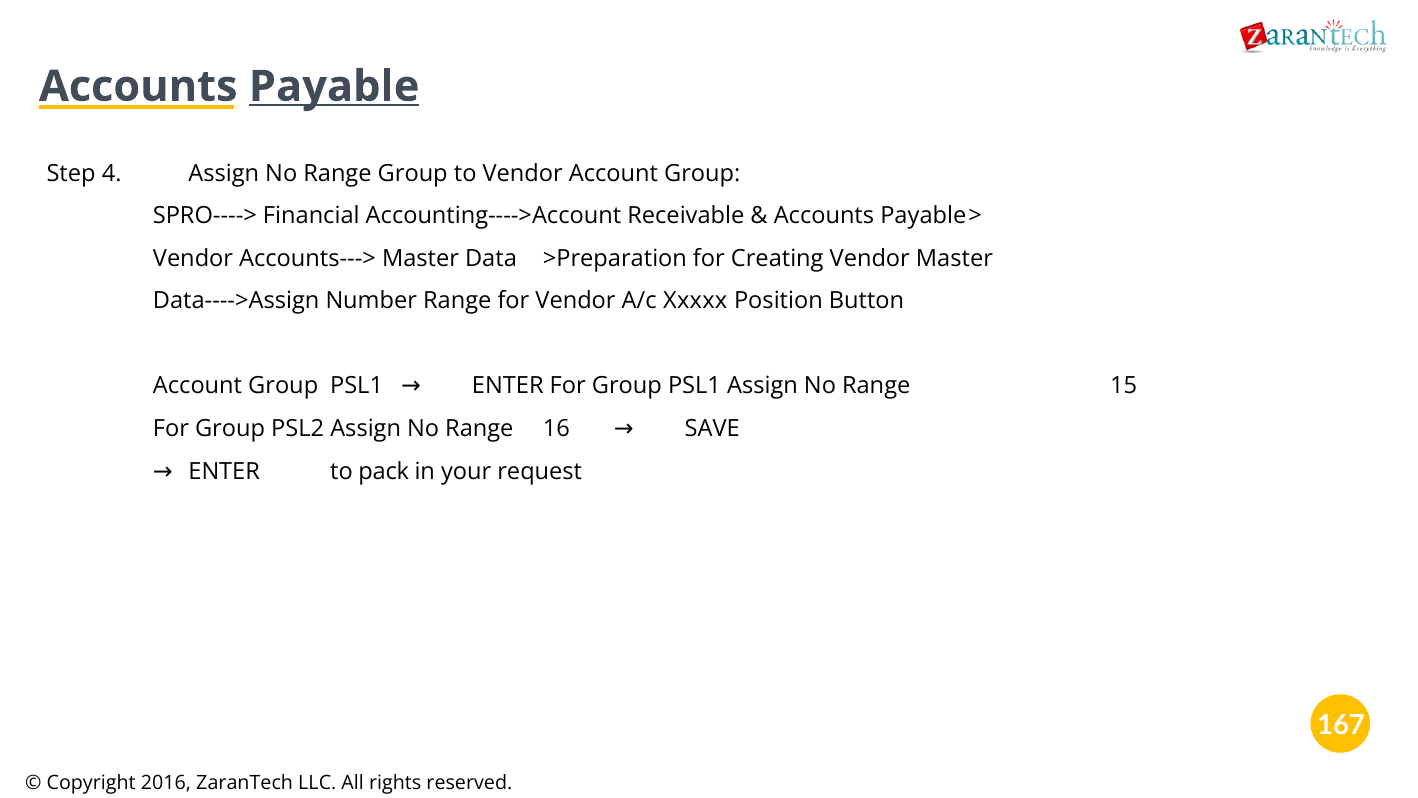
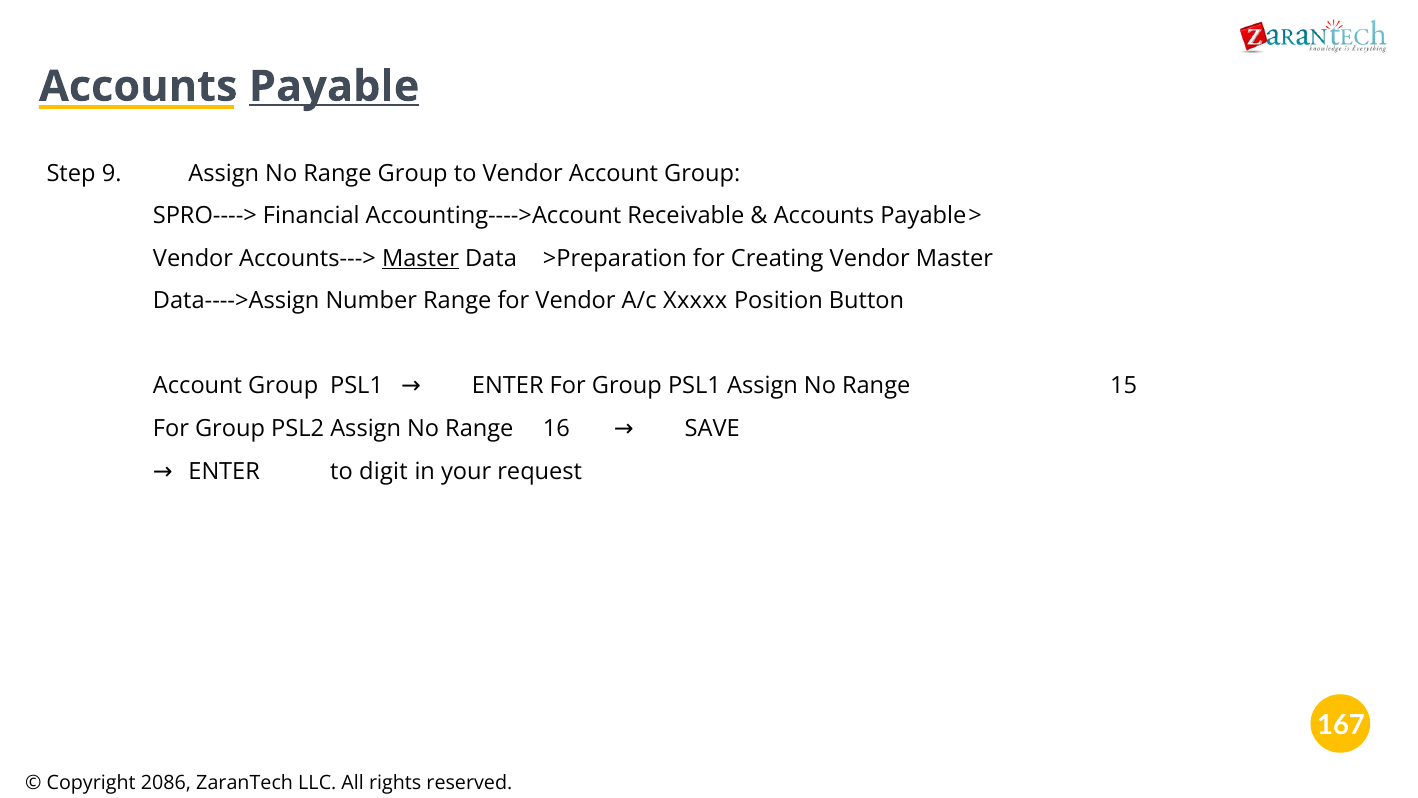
4: 4 -> 9
Master at (421, 258) underline: none -> present
pack: pack -> digit
2016: 2016 -> 2086
